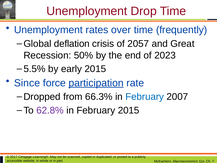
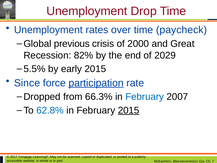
frequently: frequently -> paycheck
deflation: deflation -> previous
2057: 2057 -> 2000
50%: 50% -> 82%
2023: 2023 -> 2029
62.8% colour: purple -> blue
2015 at (129, 110) underline: none -> present
